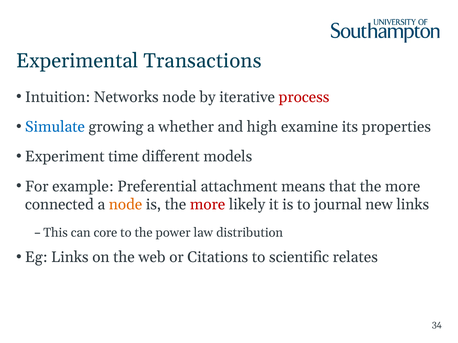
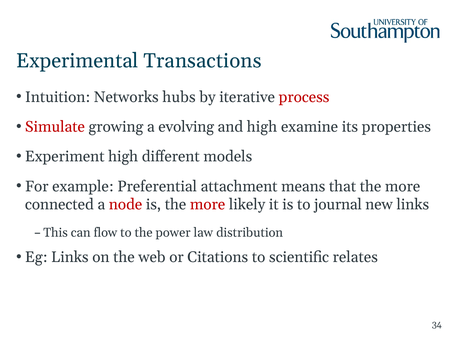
Networks node: node -> hubs
Simulate colour: blue -> red
whether: whether -> evolving
Experiment time: time -> high
node at (126, 205) colour: orange -> red
core: core -> flow
